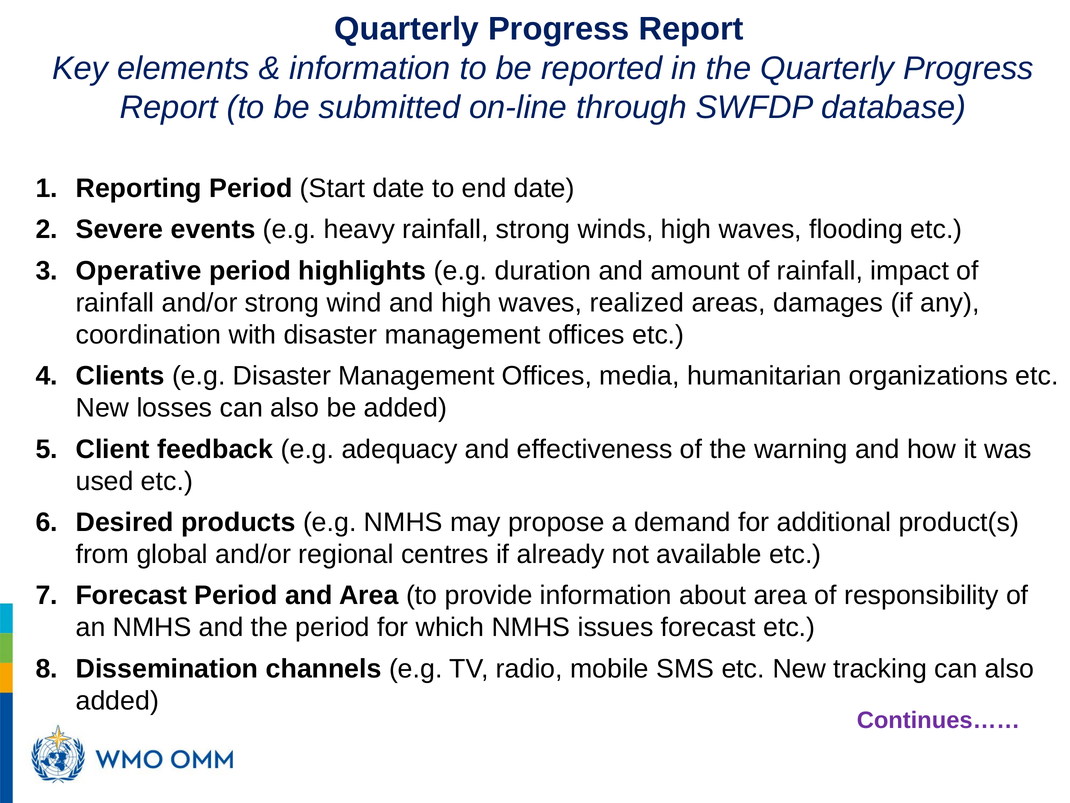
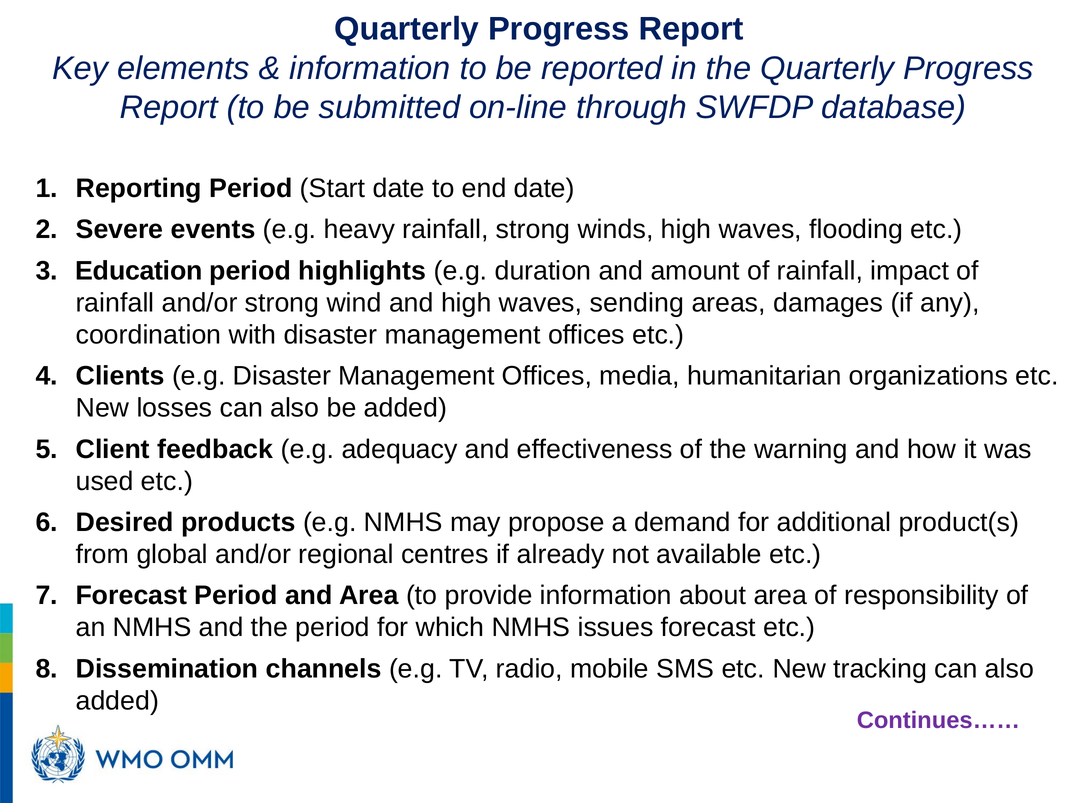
Operative: Operative -> Education
realized: realized -> sending
